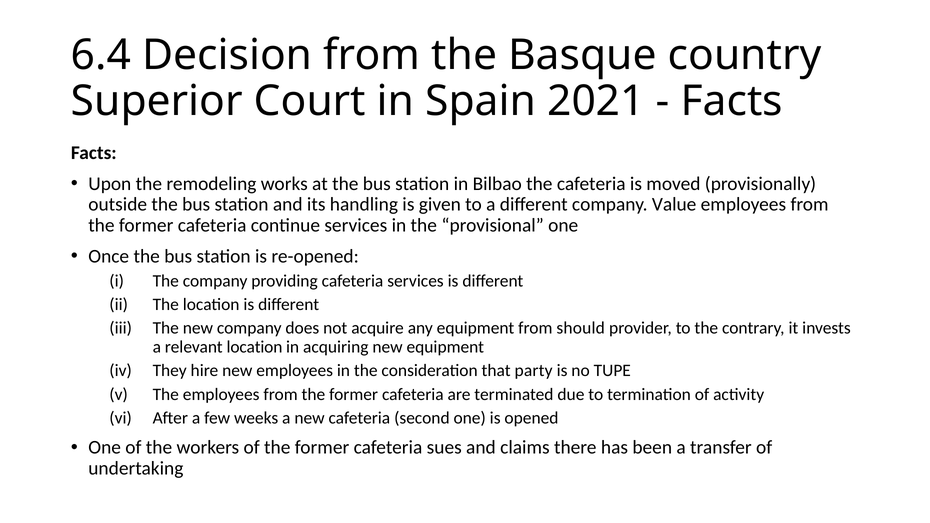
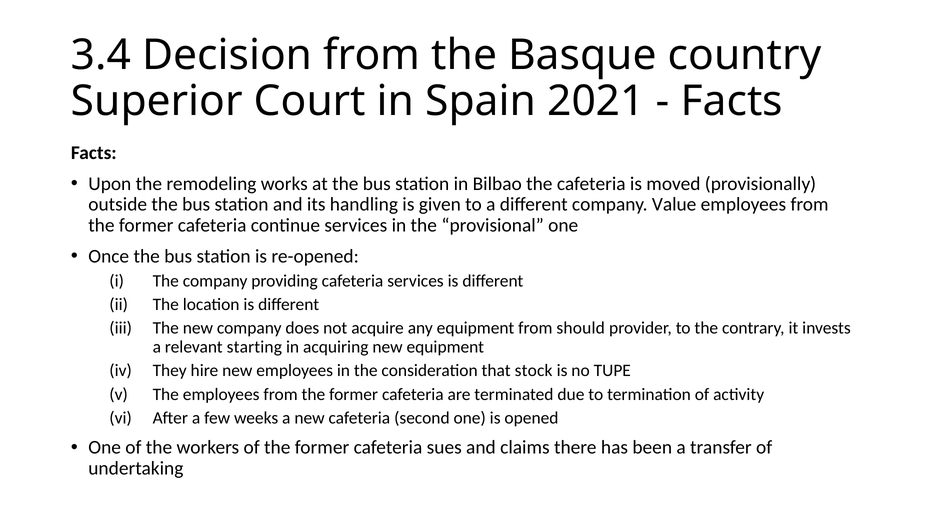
6.4: 6.4 -> 3.4
relevant location: location -> starting
party: party -> stock
